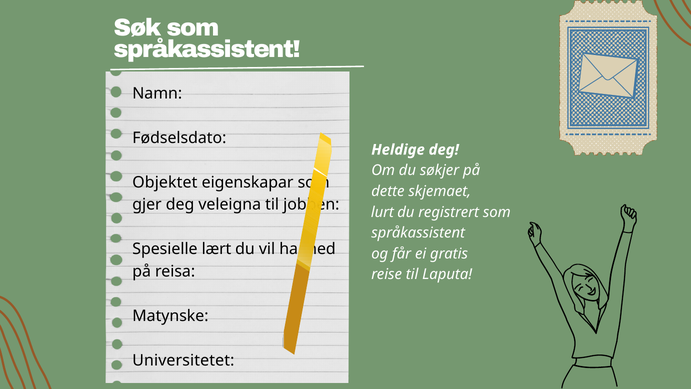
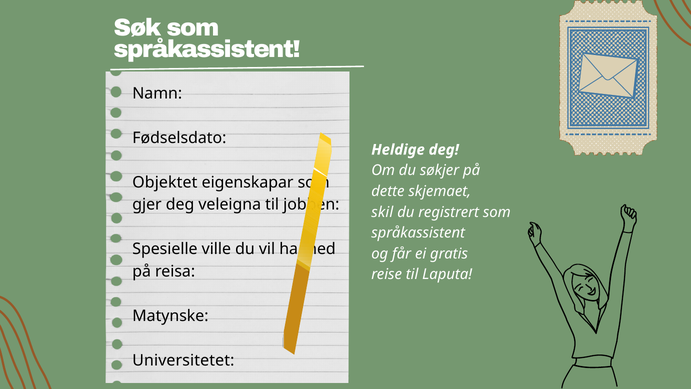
lurt: lurt -> skil
lært: lært -> ville
